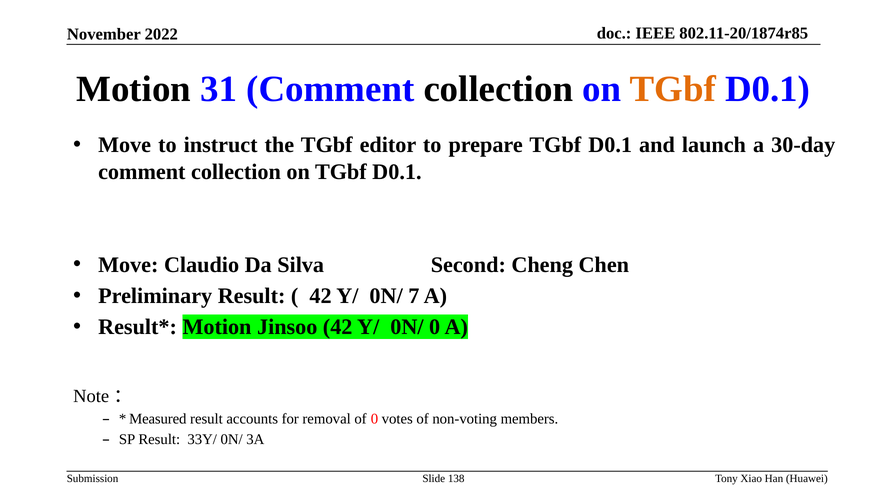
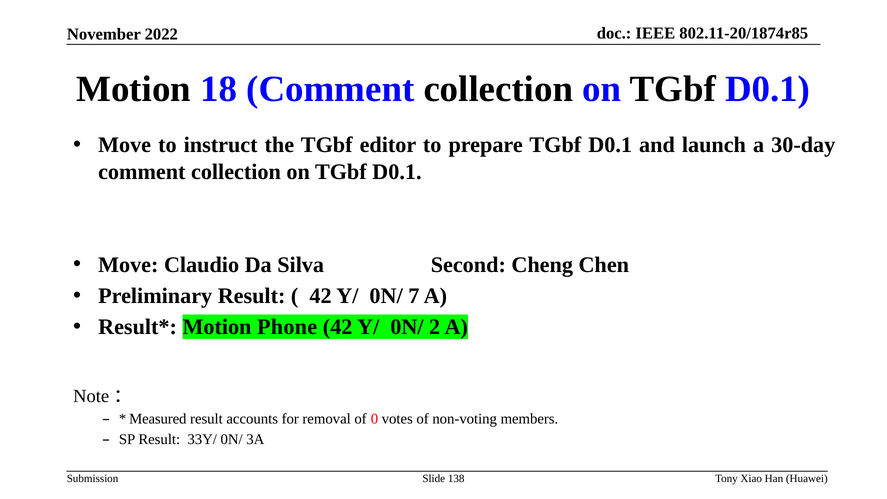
31: 31 -> 18
TGbf at (673, 89) colour: orange -> black
Jinsoo: Jinsoo -> Phone
0N/ 0: 0 -> 2
